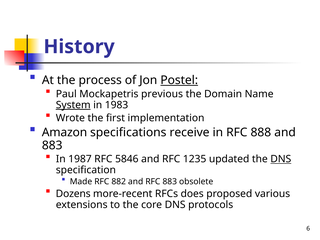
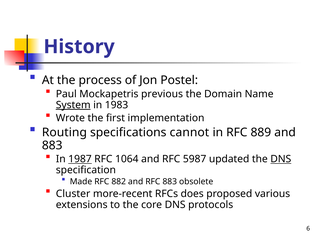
Postel underline: present -> none
Amazon: Amazon -> Routing
receive: receive -> cannot
888: 888 -> 889
1987 underline: none -> present
5846: 5846 -> 1064
1235: 1235 -> 5987
Dozens: Dozens -> Cluster
